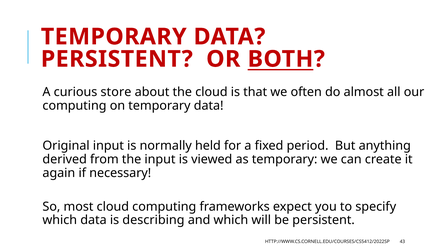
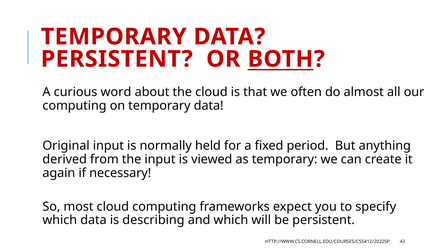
store: store -> word
